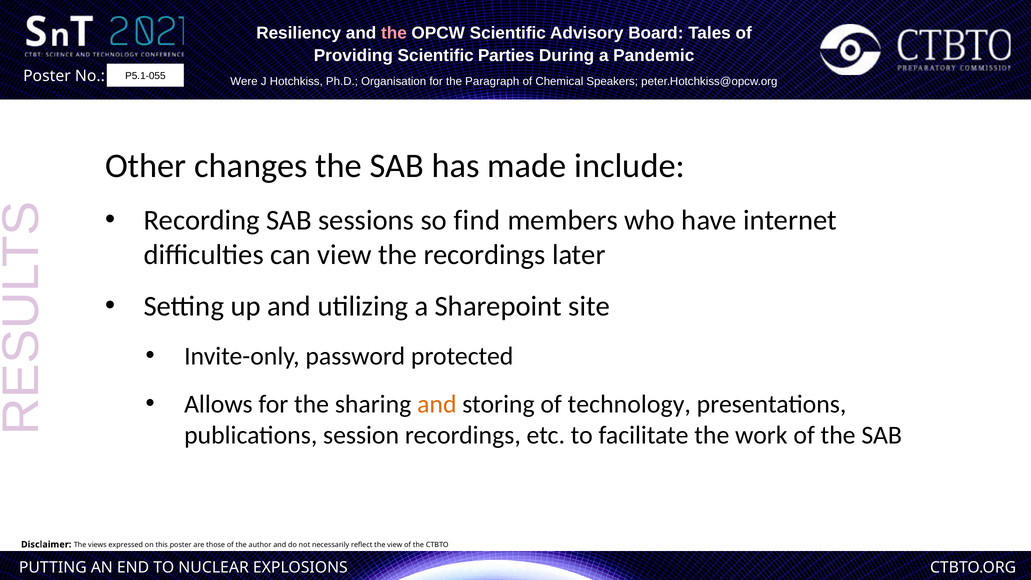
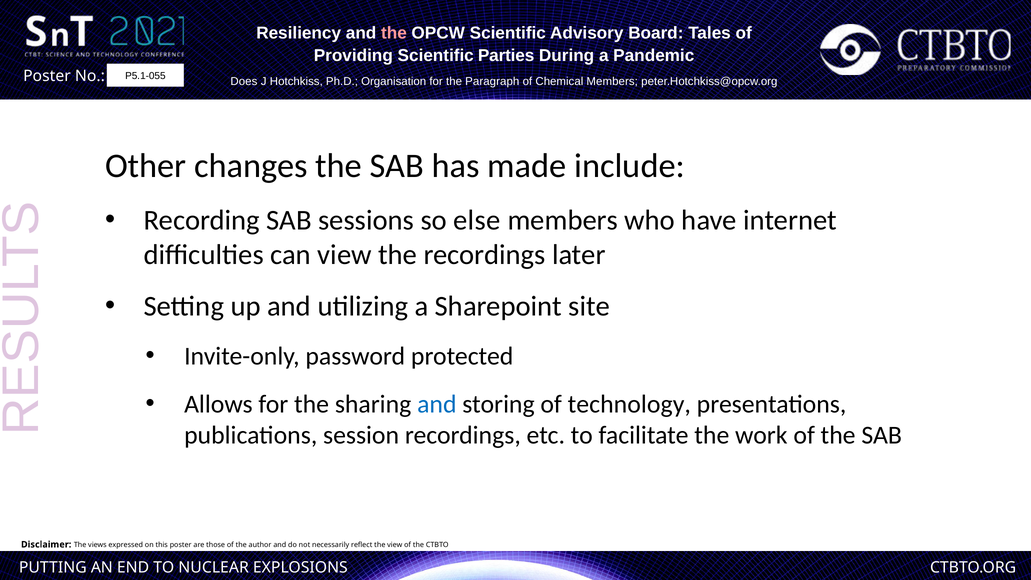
Were: Were -> Does
Chemical Speakers: Speakers -> Members
find: find -> else
and at (437, 404) colour: orange -> blue
